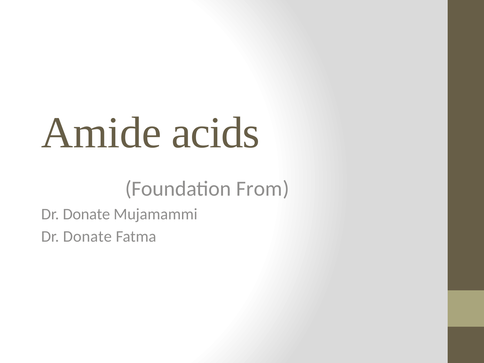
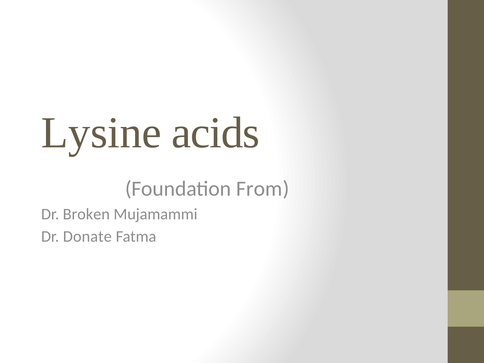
Amide: Amide -> Lysine
Donate at (86, 214): Donate -> Broken
